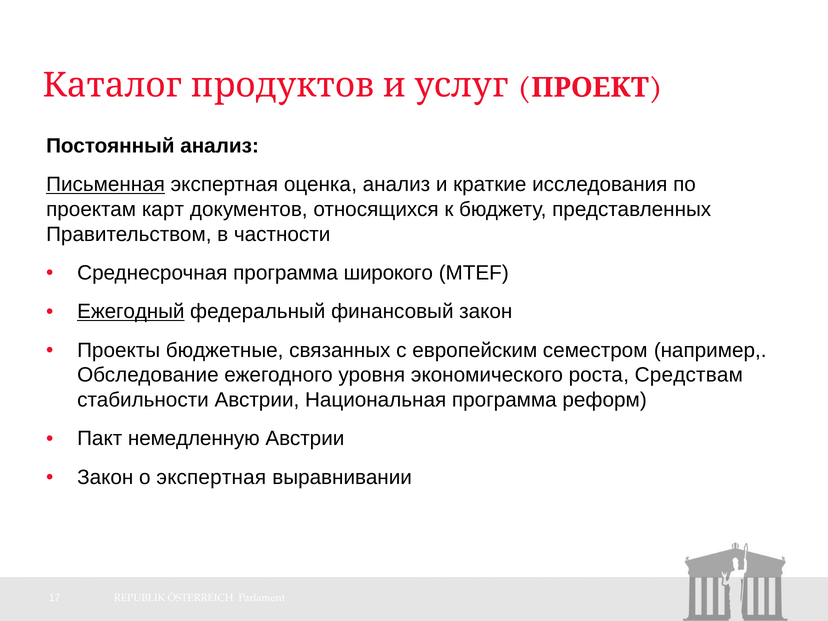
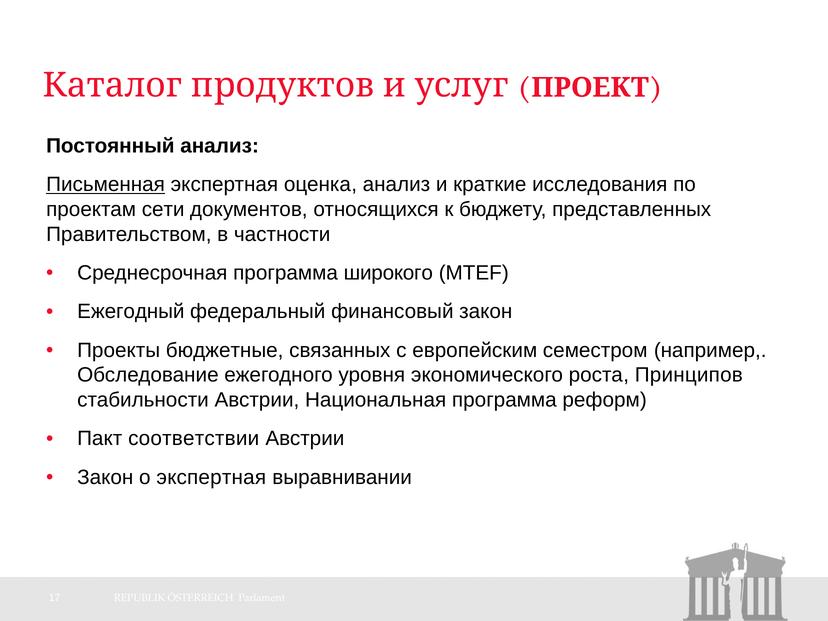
карт: карт -> сети
Ежегодный underline: present -> none
Средствам: Средствам -> Принципов
немедленную: немедленную -> соответствии
